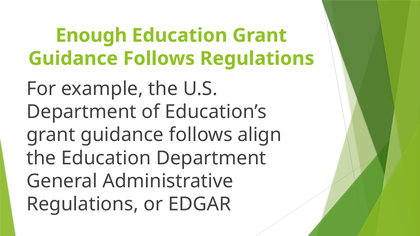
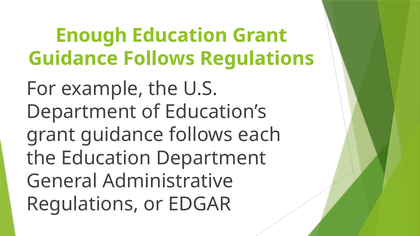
align: align -> each
